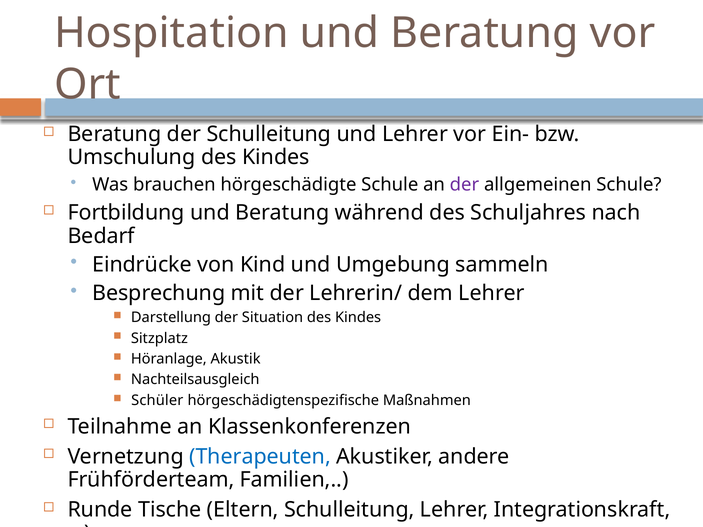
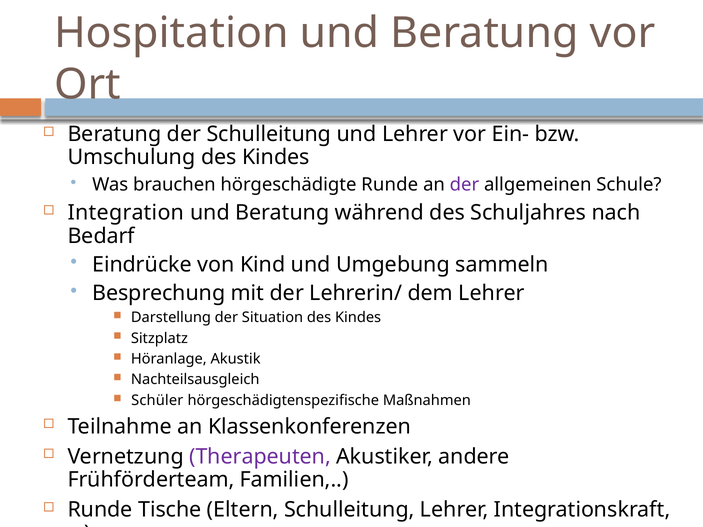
hörgeschädigte Schule: Schule -> Runde
Fortbildung: Fortbildung -> Integration
Therapeuten colour: blue -> purple
